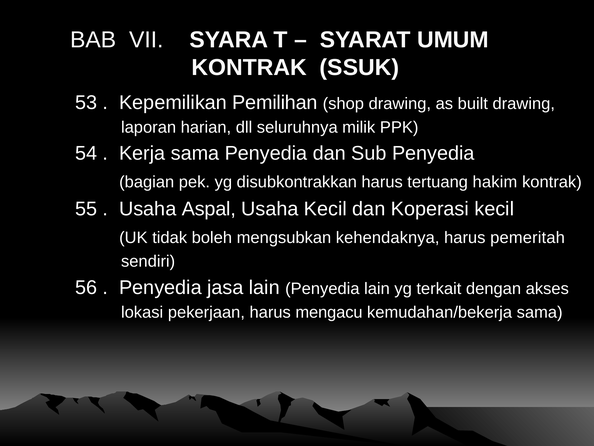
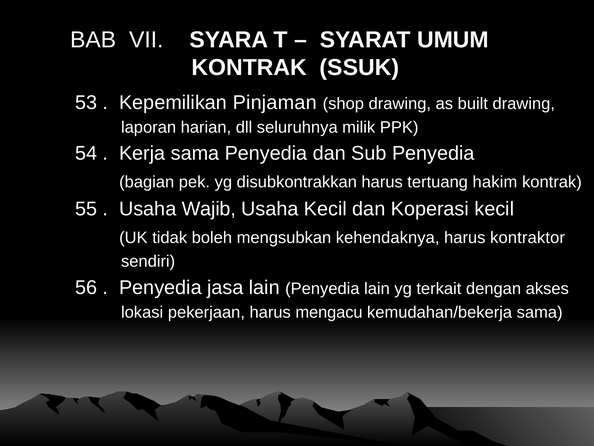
Pemilihan: Pemilihan -> Pinjaman
Aspal: Aspal -> Wajib
pemeritah: pemeritah -> kontraktor
